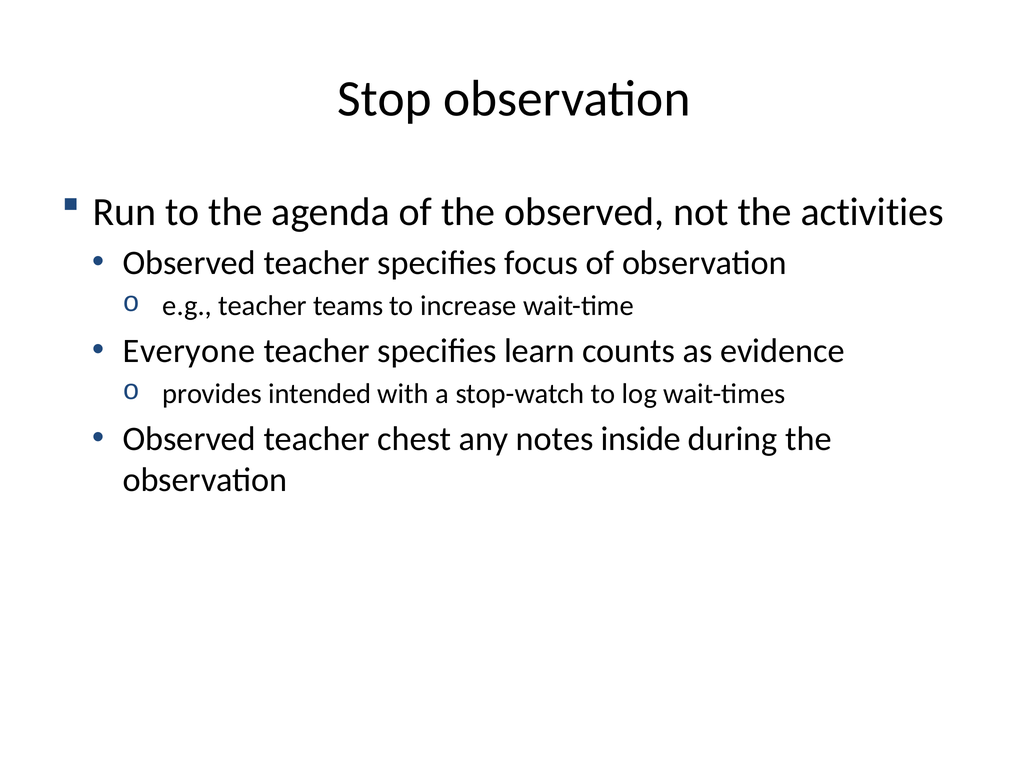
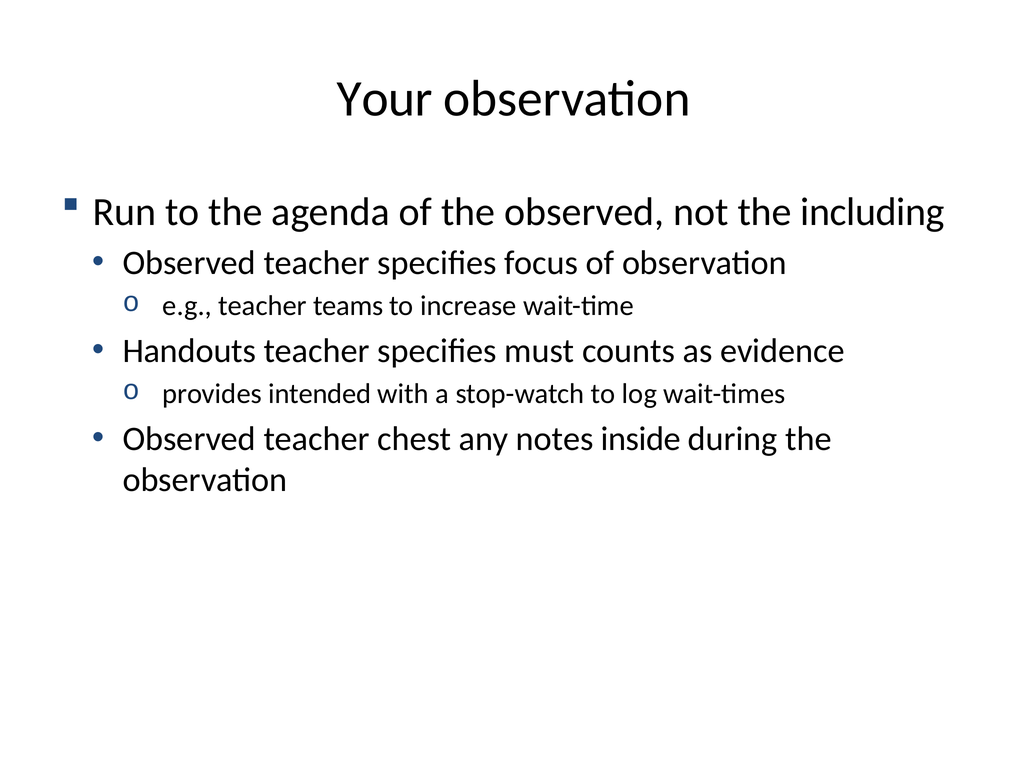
Stop: Stop -> Your
activities: activities -> including
Everyone: Everyone -> Handouts
learn: learn -> must
